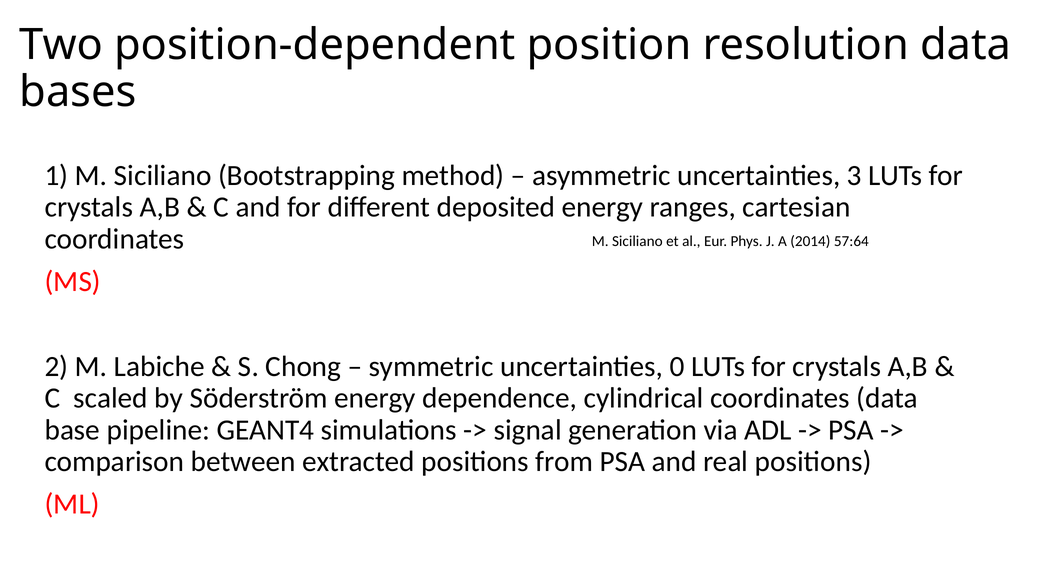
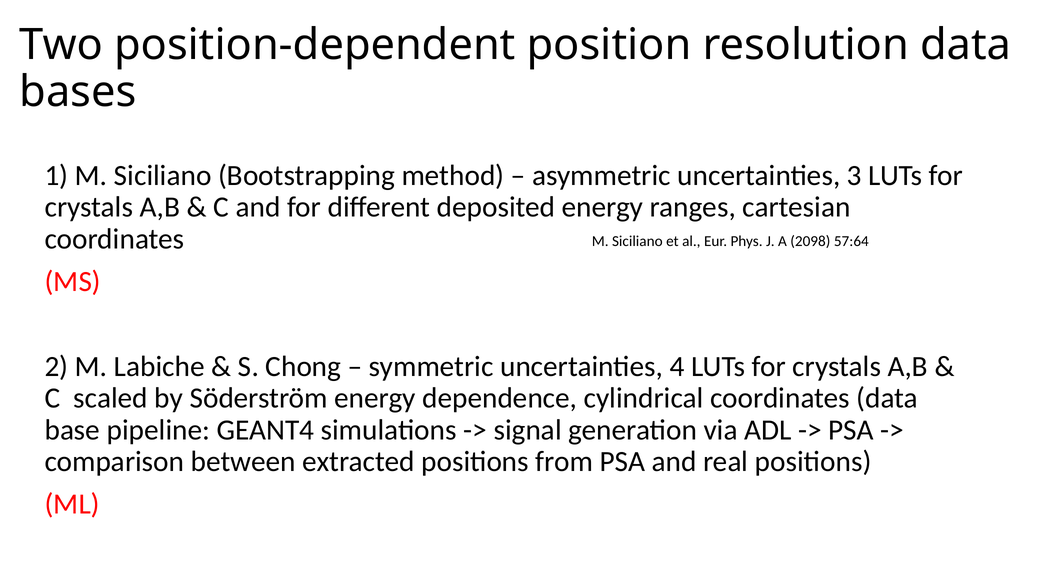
2014: 2014 -> 2098
0: 0 -> 4
